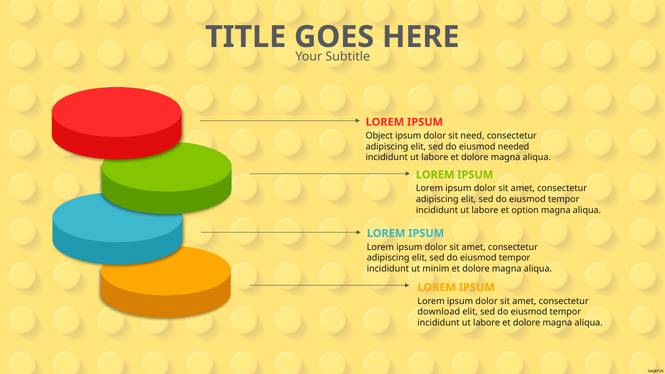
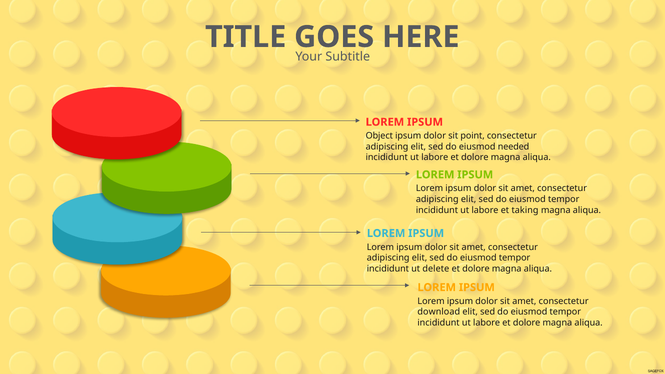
need: need -> point
option: option -> taking
minim: minim -> delete
